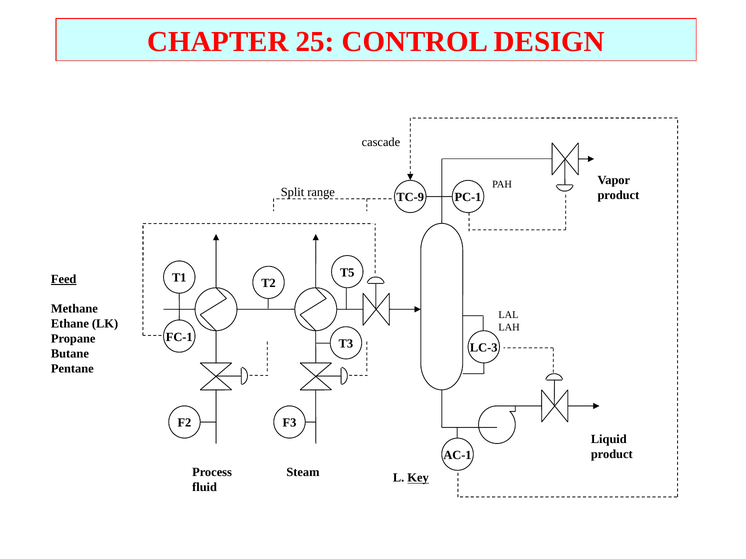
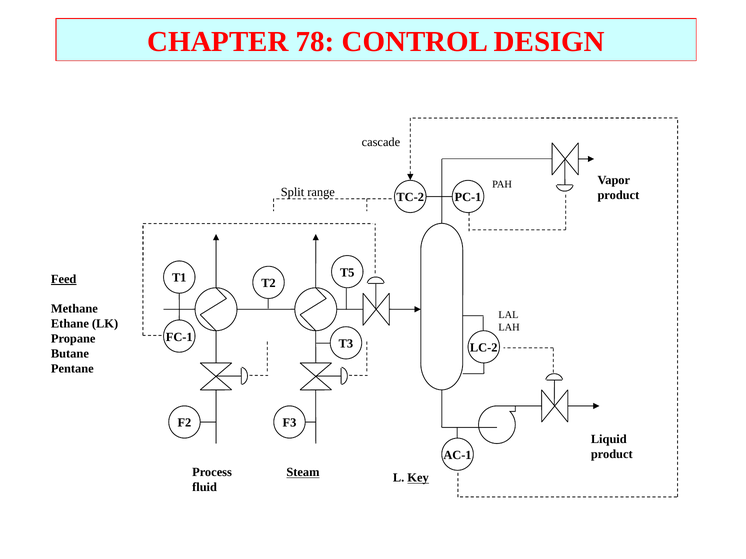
25: 25 -> 78
TC-9: TC-9 -> TC-2
LC-3: LC-3 -> LC-2
Steam underline: none -> present
